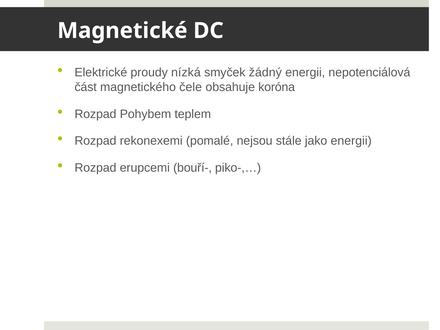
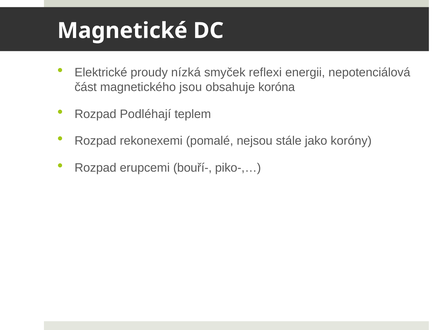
žádný: žádný -> reflexi
čele: čele -> jsou
Pohybem: Pohybem -> Podléhají
jako energii: energii -> koróny
